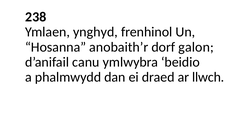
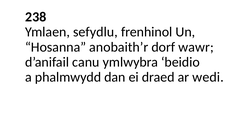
ynghyd: ynghyd -> sefydlu
galon: galon -> wawr
llwch: llwch -> wedi
